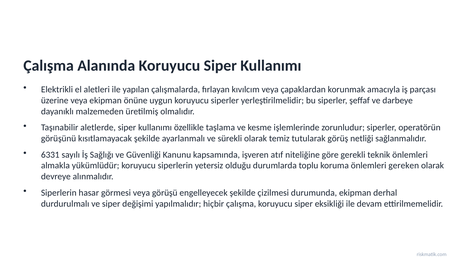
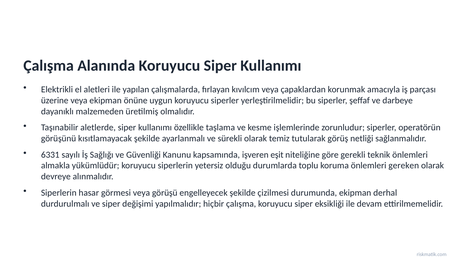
atıf: atıf -> eşit
